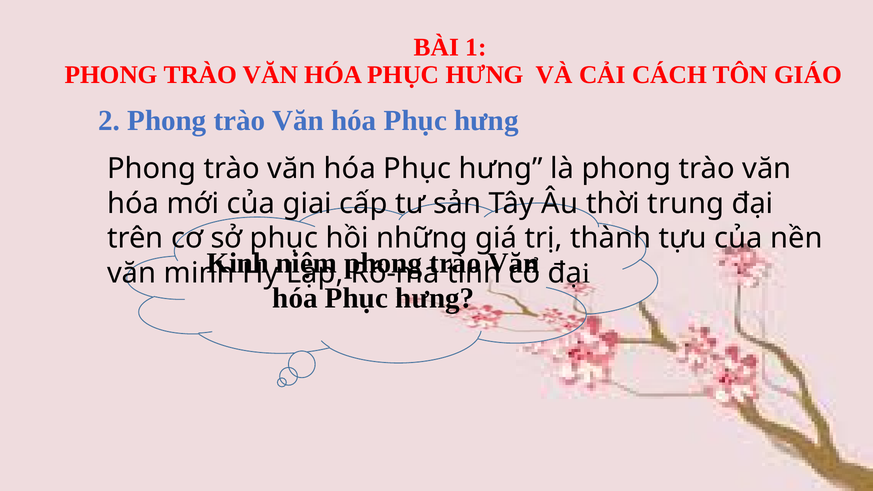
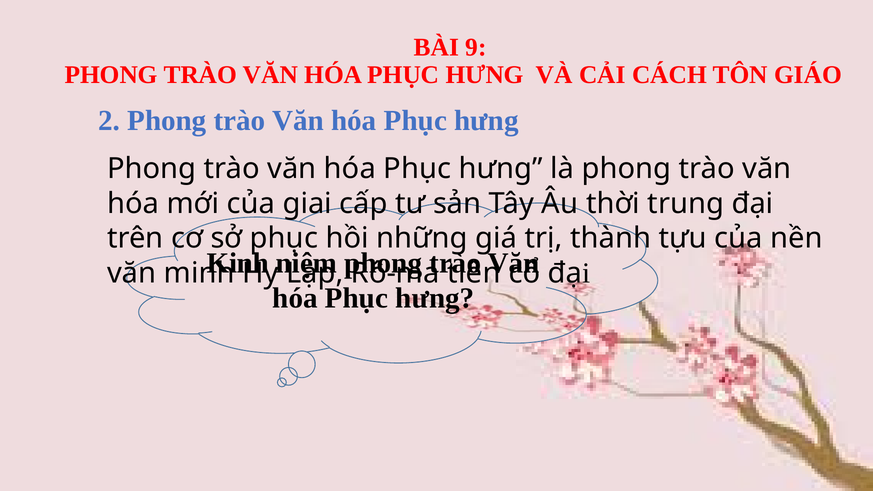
1: 1 -> 9
tinh: tinh -> tiên
